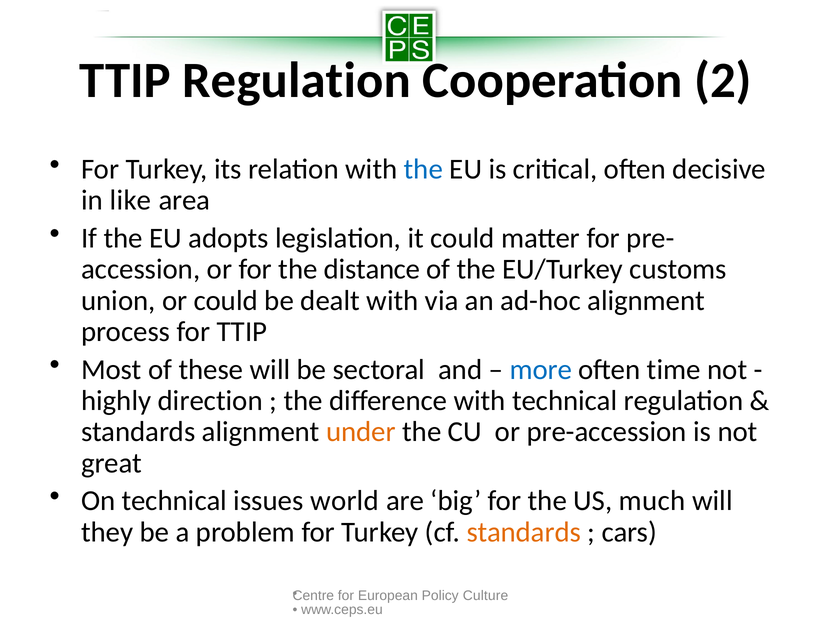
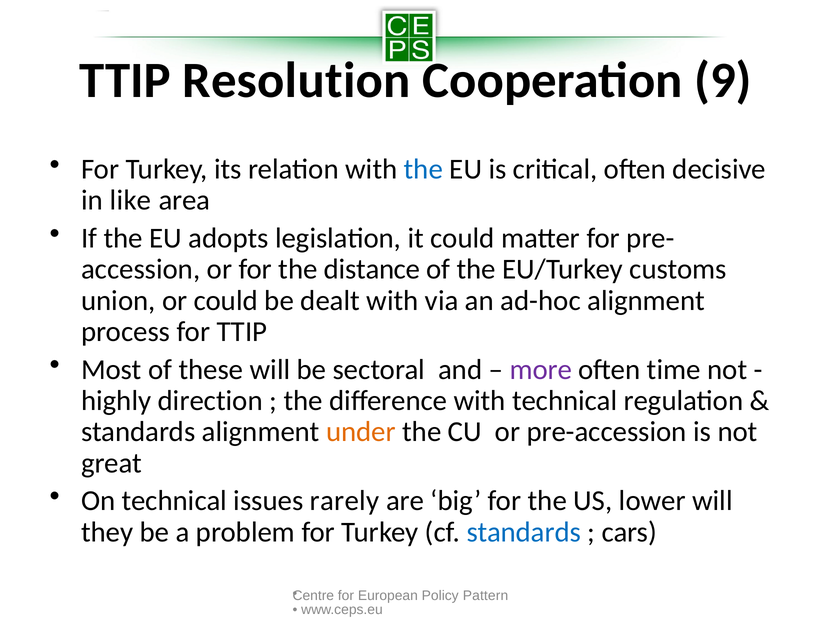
TTIP Regulation: Regulation -> Resolution
2: 2 -> 9
more colour: blue -> purple
world: world -> rarely
much: much -> lower
standards at (524, 532) colour: orange -> blue
Culture: Culture -> Pattern
